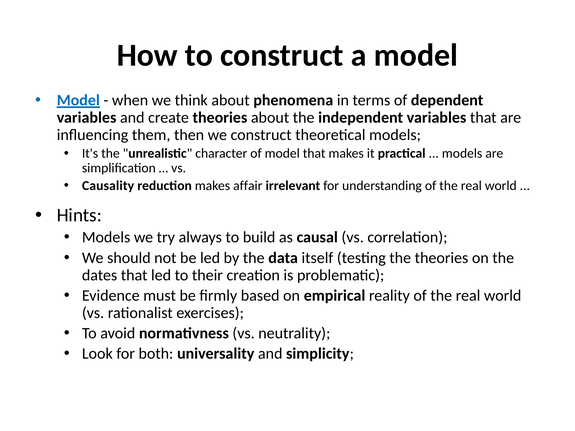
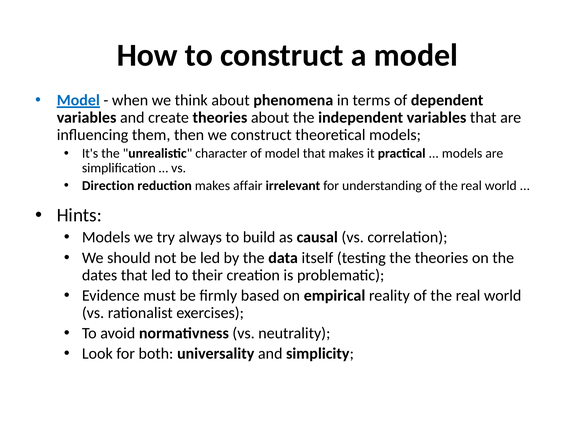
Causality: Causality -> Direction
